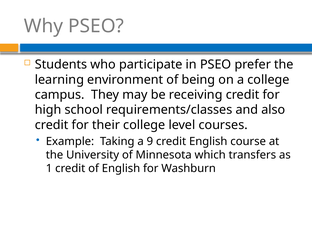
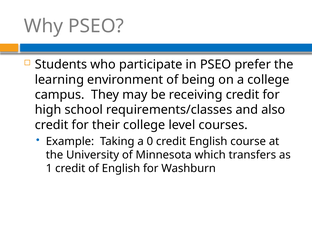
9: 9 -> 0
